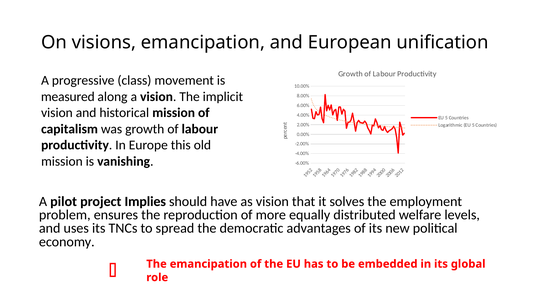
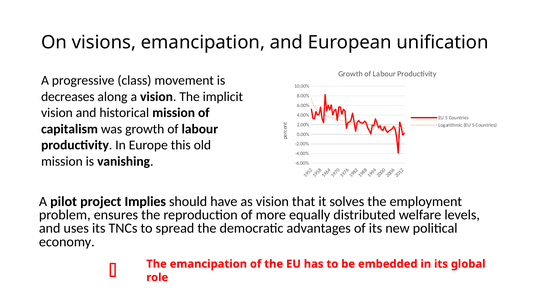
measured: measured -> decreases
